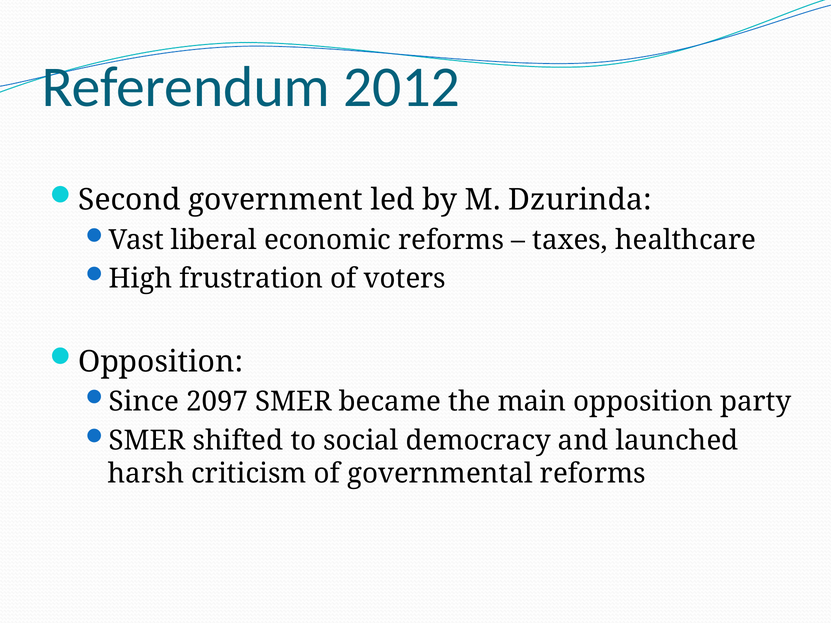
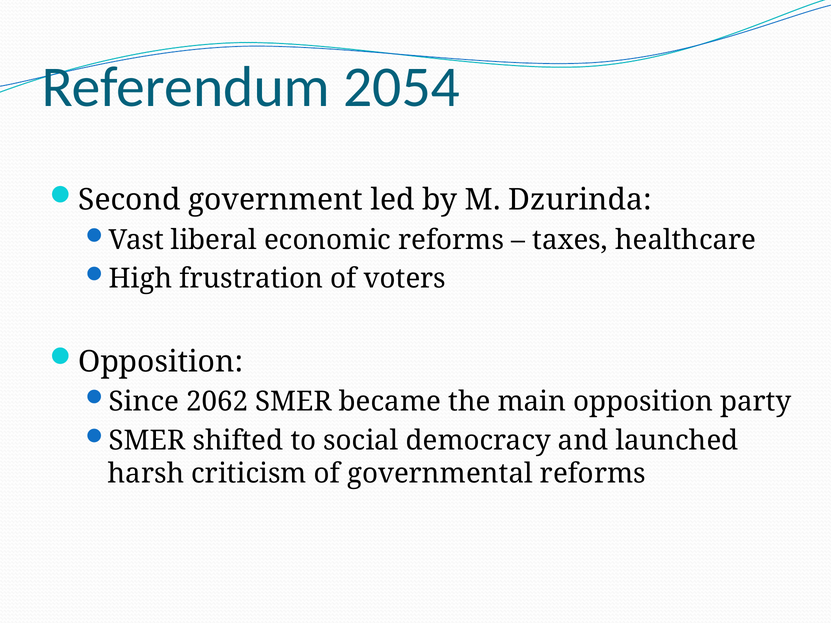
2012: 2012 -> 2054
2097: 2097 -> 2062
